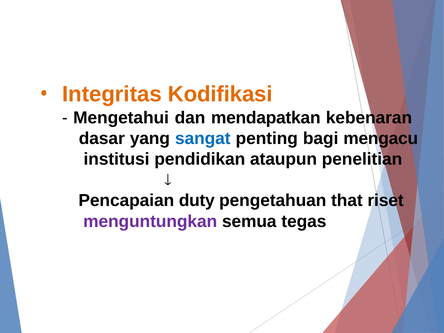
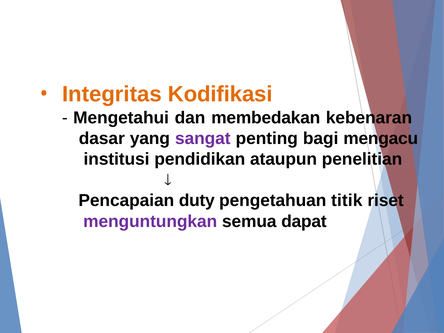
mendapatkan: mendapatkan -> membedakan
sangat colour: blue -> purple
that: that -> titik
tegas: tegas -> dapat
